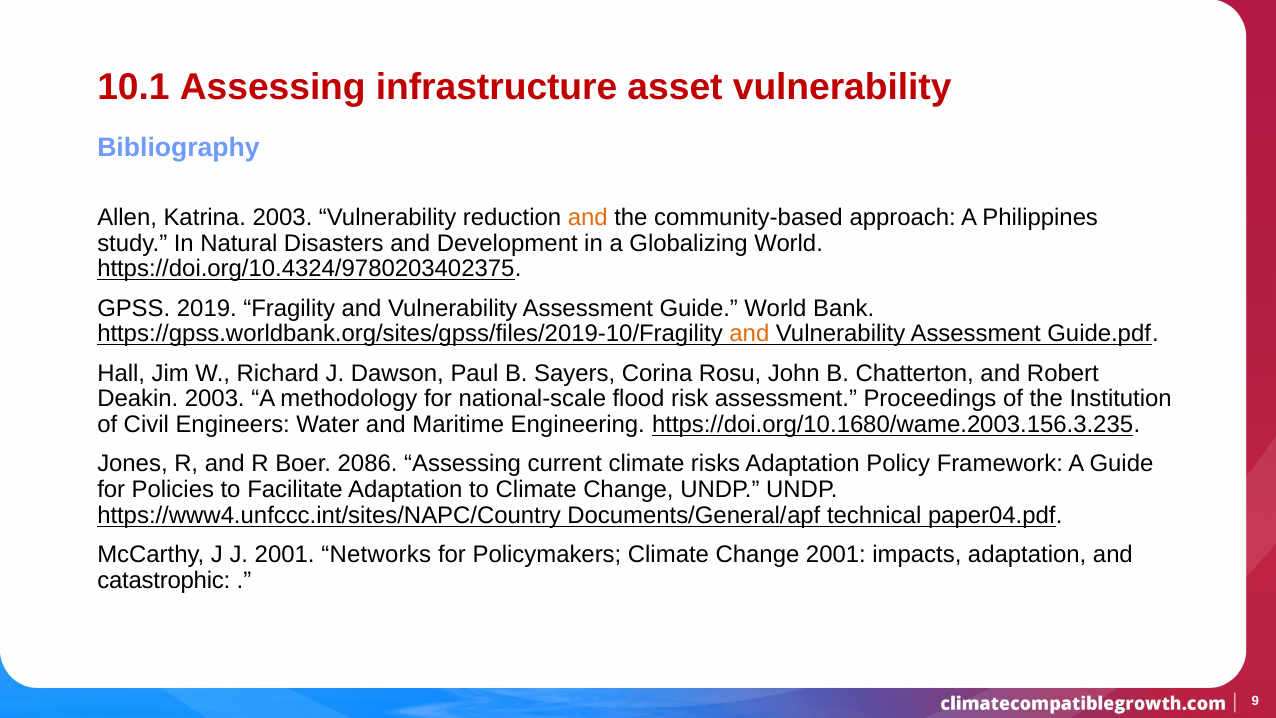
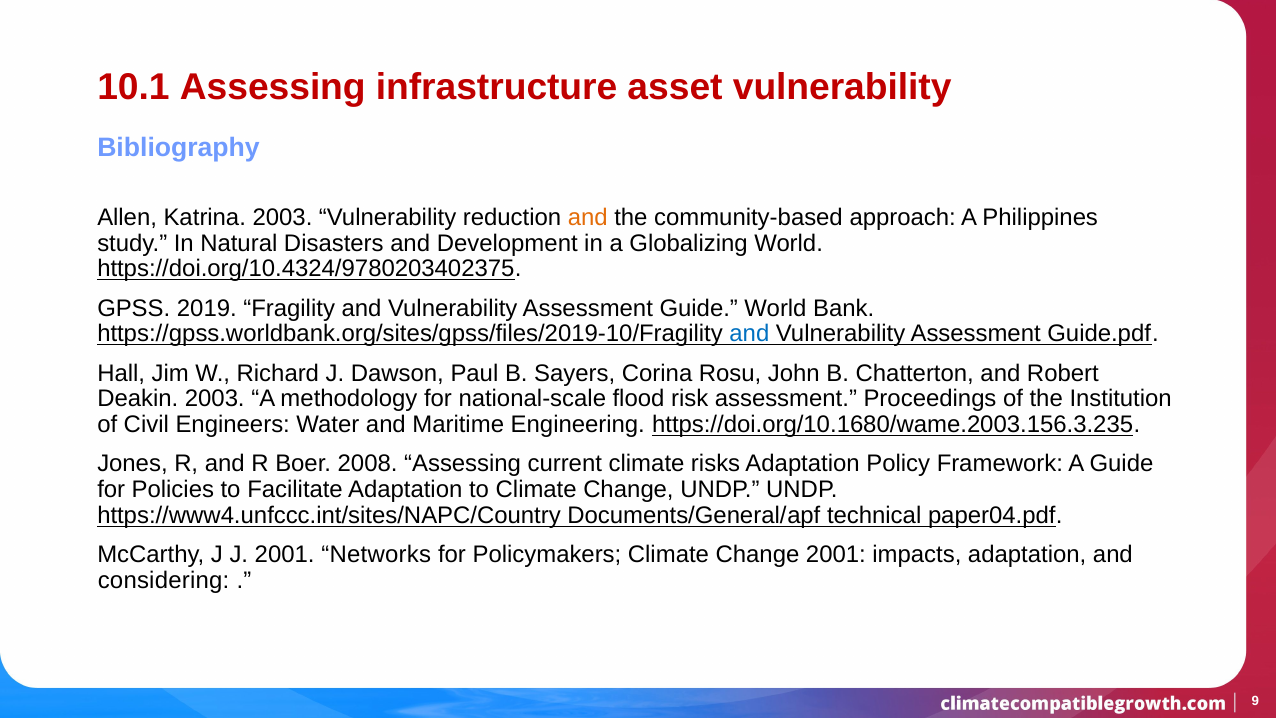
and at (749, 334) colour: orange -> blue
2086: 2086 -> 2008
catastrophic: catastrophic -> considering
